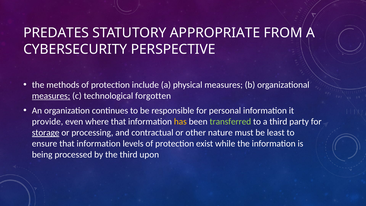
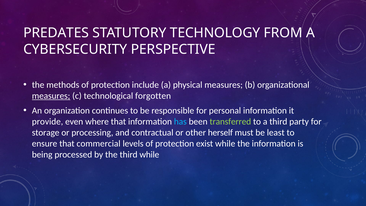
APPROPRIATE: APPROPRIATE -> TECHNOLOGY
has colour: yellow -> light blue
storage underline: present -> none
nature: nature -> herself
ensure that information: information -> commercial
third upon: upon -> while
